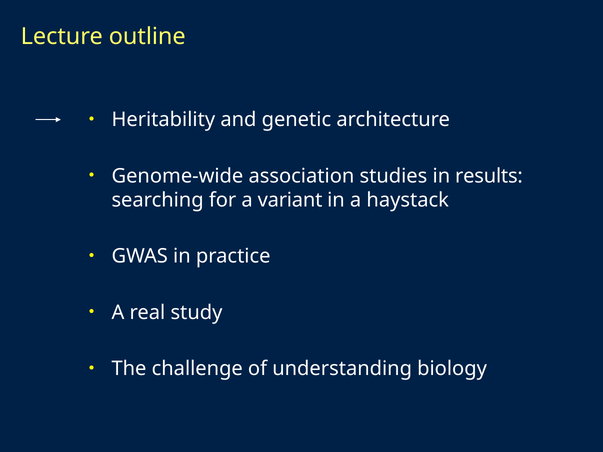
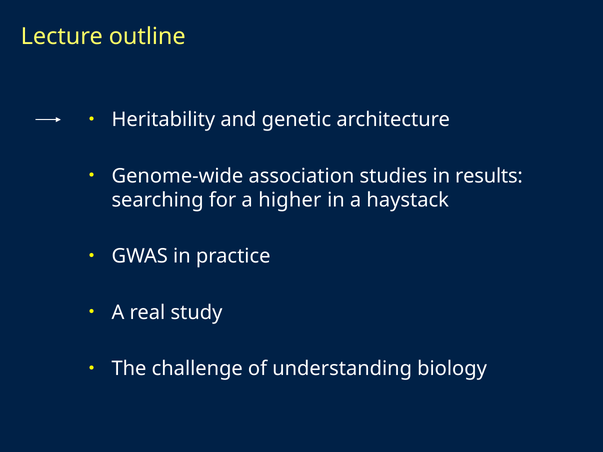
variant: variant -> higher
